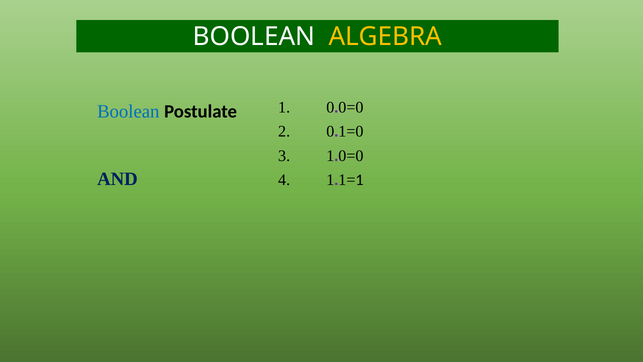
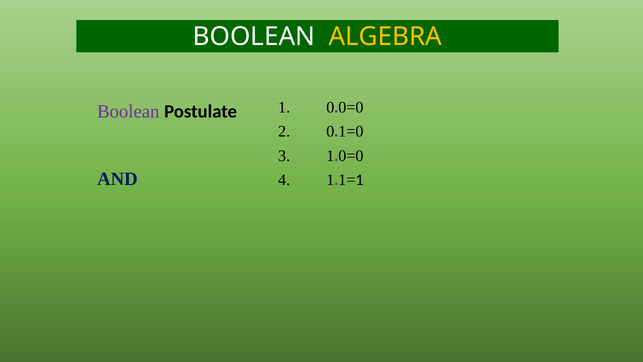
Boolean at (128, 111) colour: blue -> purple
